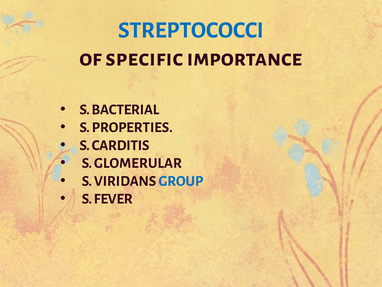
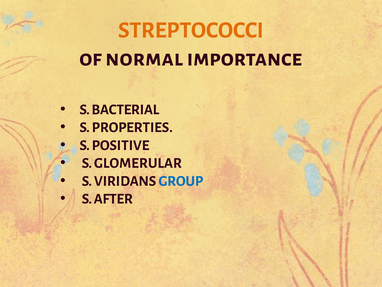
STREPTOCOCCI colour: blue -> orange
specific: specific -> normal
CARDITIS: CARDITIS -> POSITIVE
FEVER: FEVER -> AFTER
